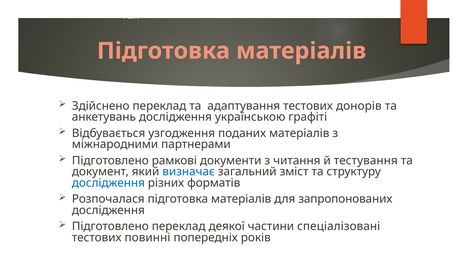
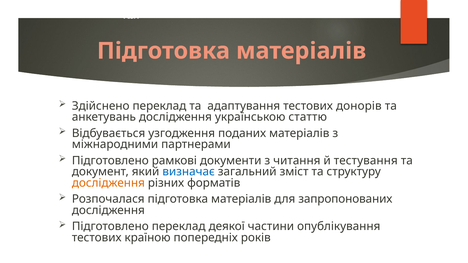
графіті: графіті -> статтю
дослідження at (108, 183) colour: blue -> orange
спеціалізовані: спеціалізовані -> опублікування
повинні: повинні -> країною
